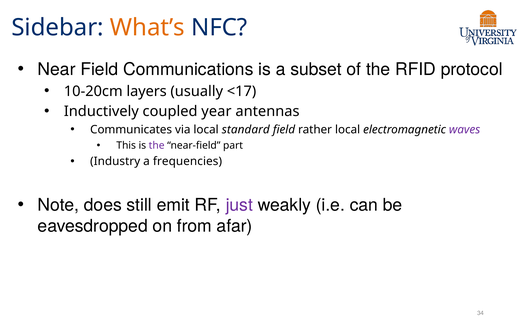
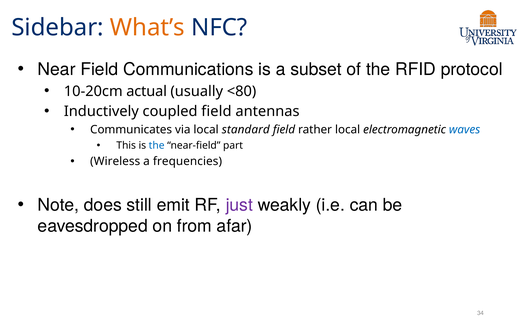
layers: layers -> actual
<17: <17 -> <80
coupled year: year -> field
waves colour: purple -> blue
the at (157, 146) colour: purple -> blue
Industry: Industry -> Wireless
